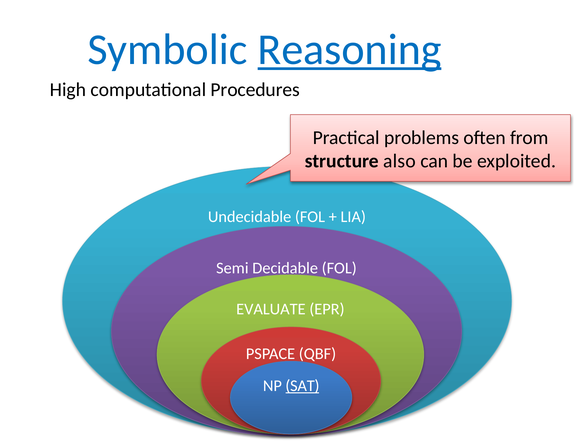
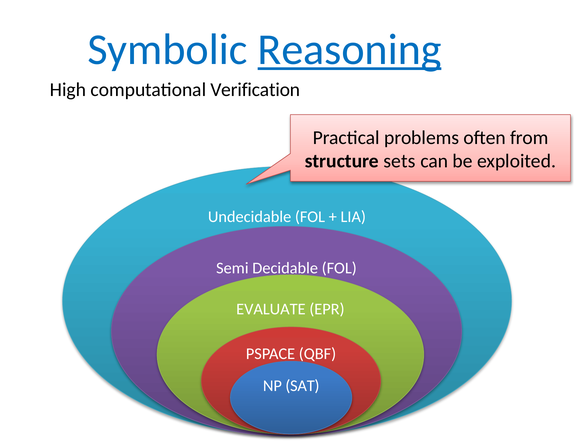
Procedures: Procedures -> Verification
also: also -> sets
SAT underline: present -> none
